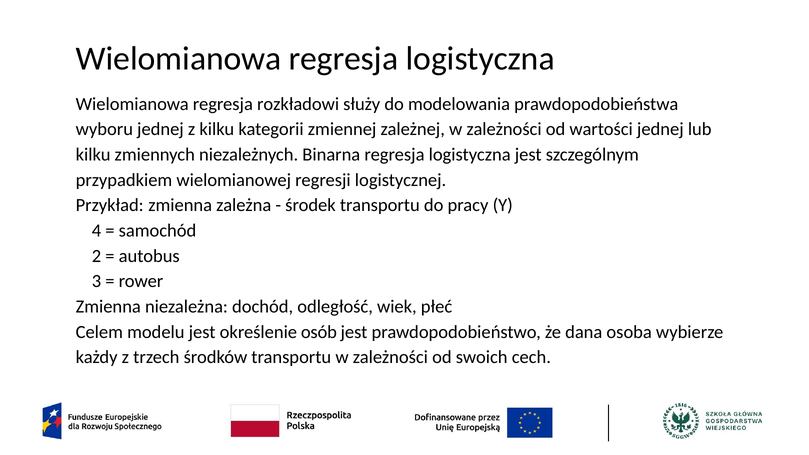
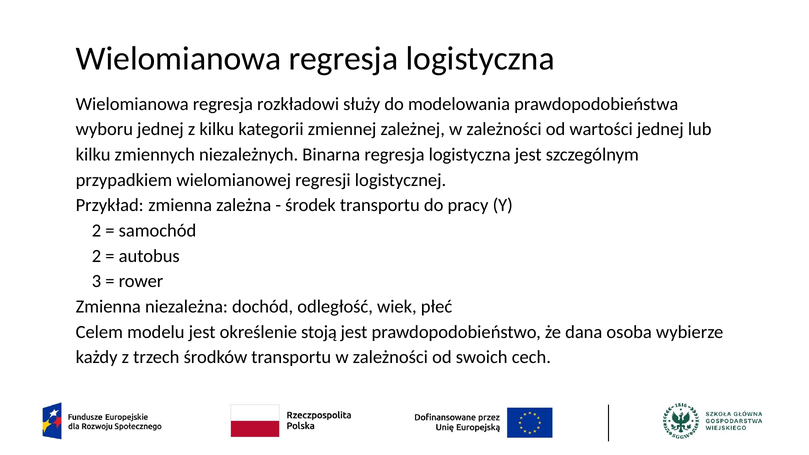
4 at (97, 231): 4 -> 2
osób: osób -> stoją
